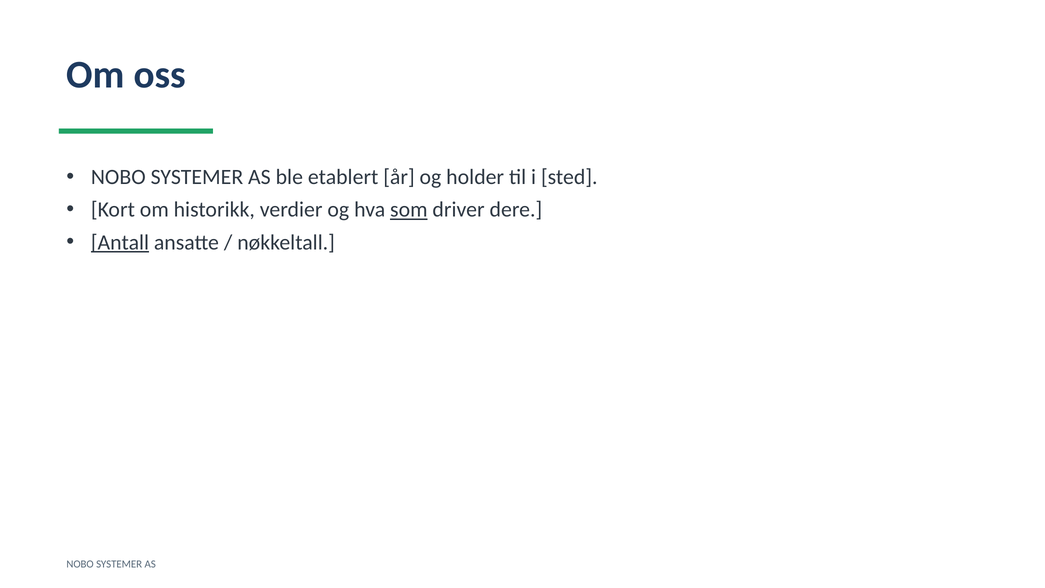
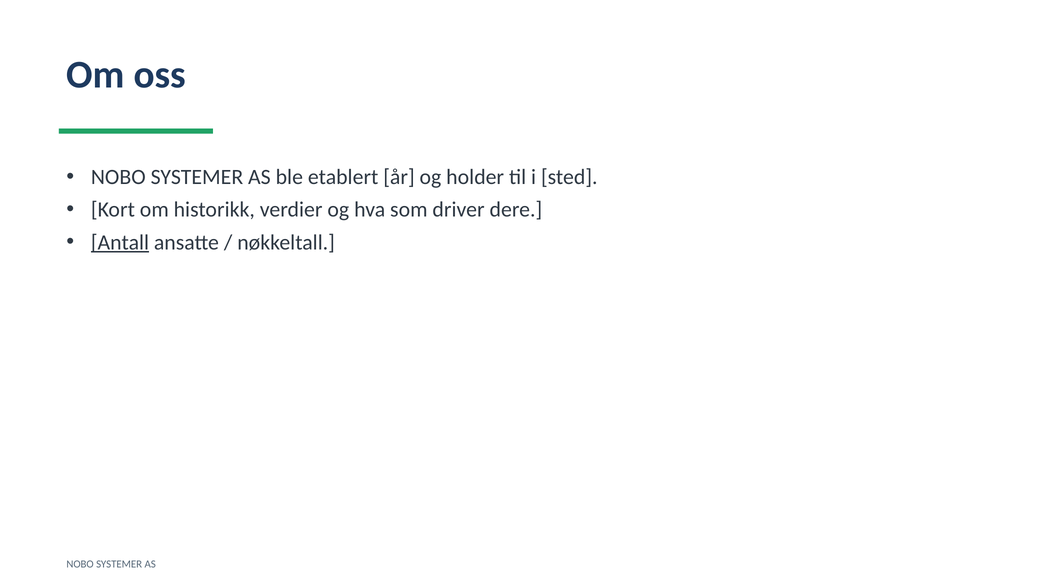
som underline: present -> none
